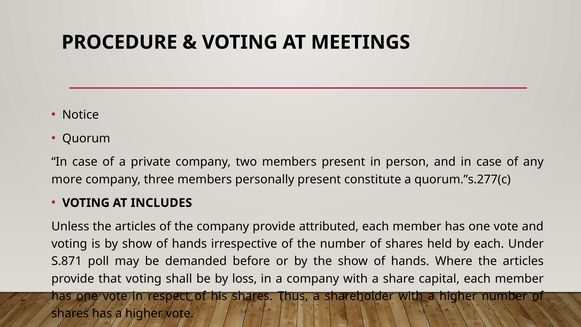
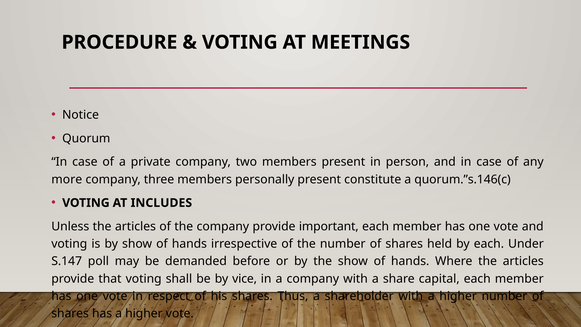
quorum.”s.277(c: quorum.”s.277(c -> quorum.”s.146(c
attributed: attributed -> important
S.871: S.871 -> S.147
loss: loss -> vice
